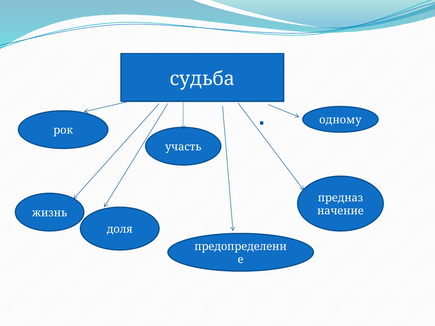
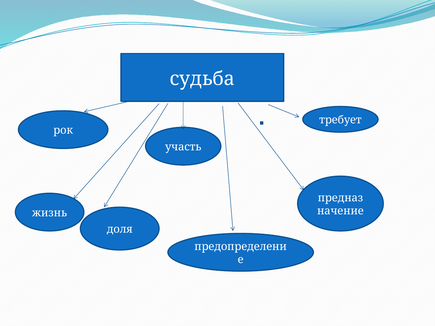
одному: одному -> требует
